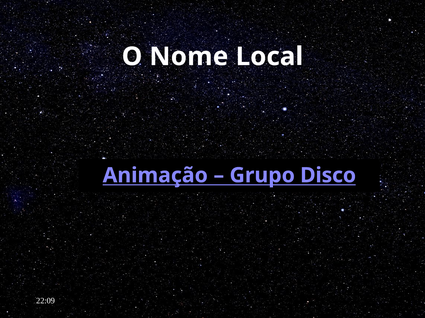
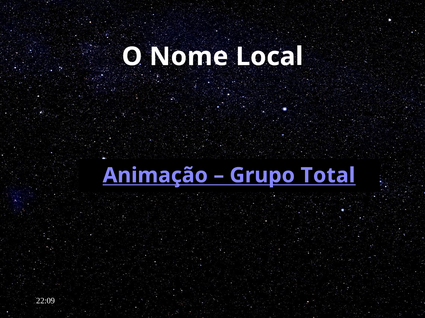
Disco: Disco -> Total
